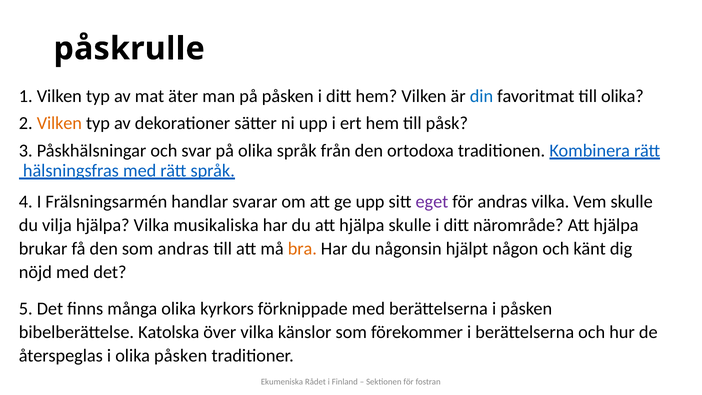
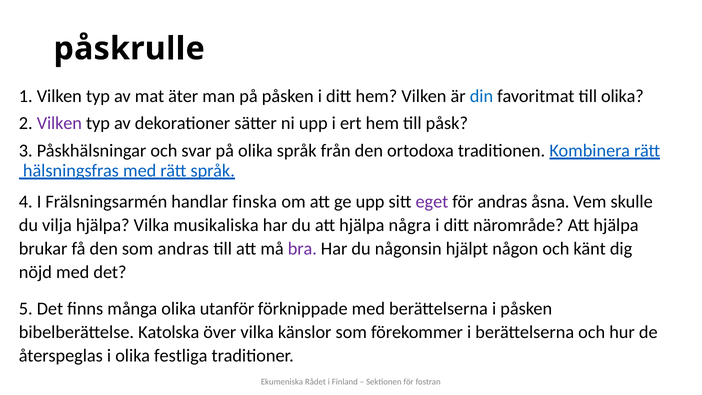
Vilken at (59, 123) colour: orange -> purple
svarar: svarar -> finska
andras vilka: vilka -> åsna
hjälpa skulle: skulle -> några
bra colour: orange -> purple
kyrkors: kyrkors -> utanför
olika påsken: påsken -> festliga
